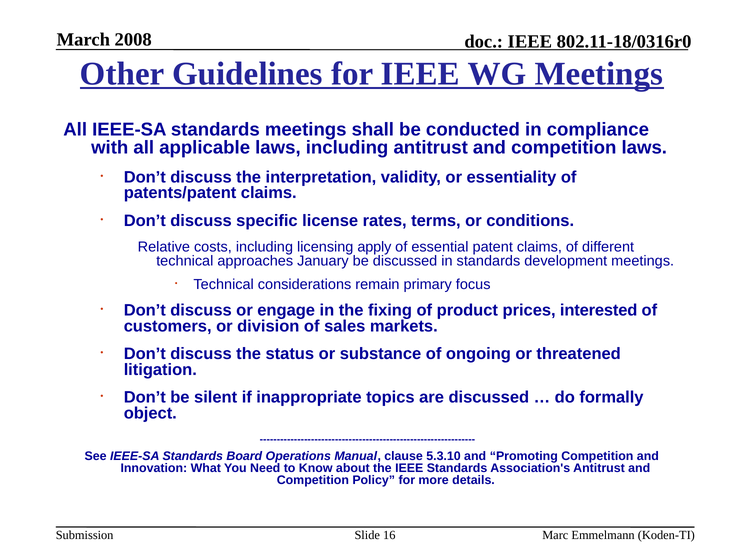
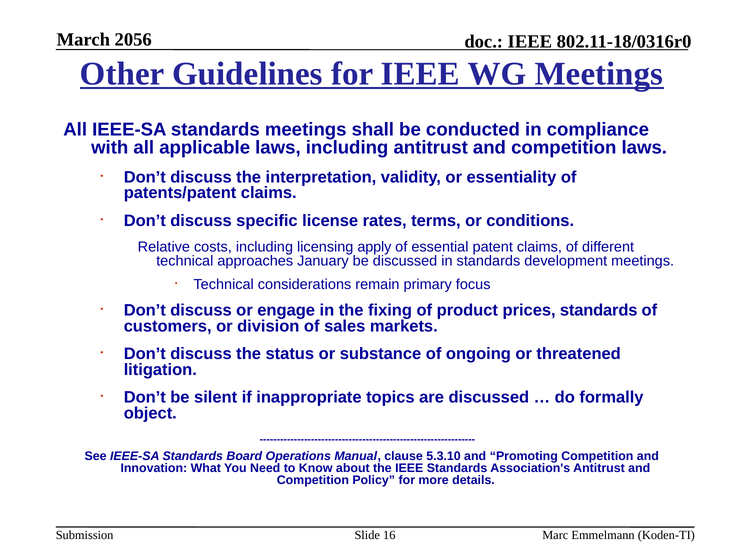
2008: 2008 -> 2056
prices interested: interested -> standards
